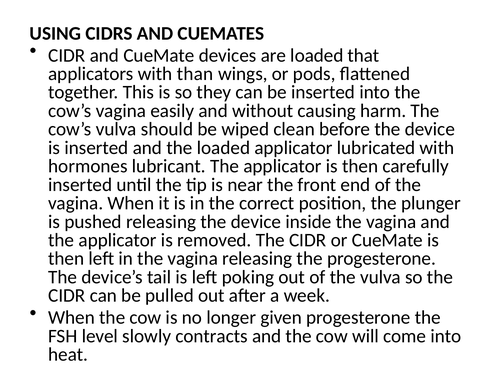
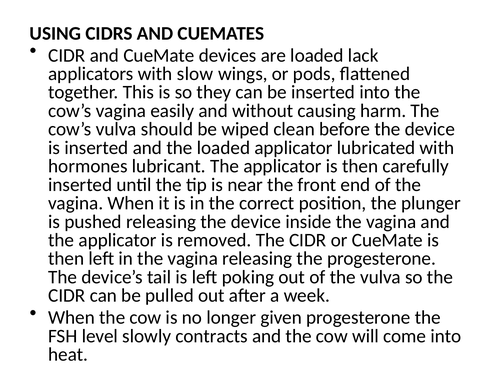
that: that -> lack
than: than -> slow
